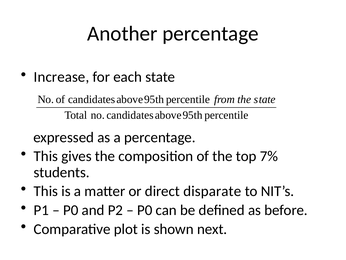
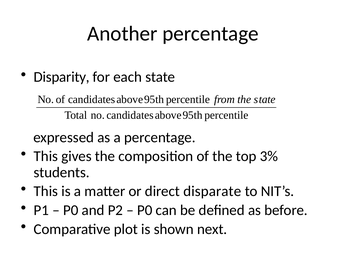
Increase: Increase -> Disparity
7%: 7% -> 3%
